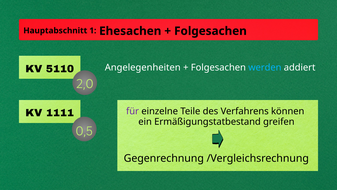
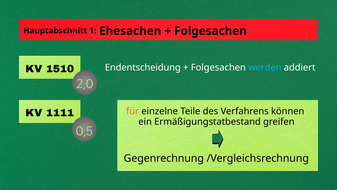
Angelegenheiten: Angelegenheiten -> Endentscheidung
5110: 5110 -> 1510
für colour: purple -> orange
